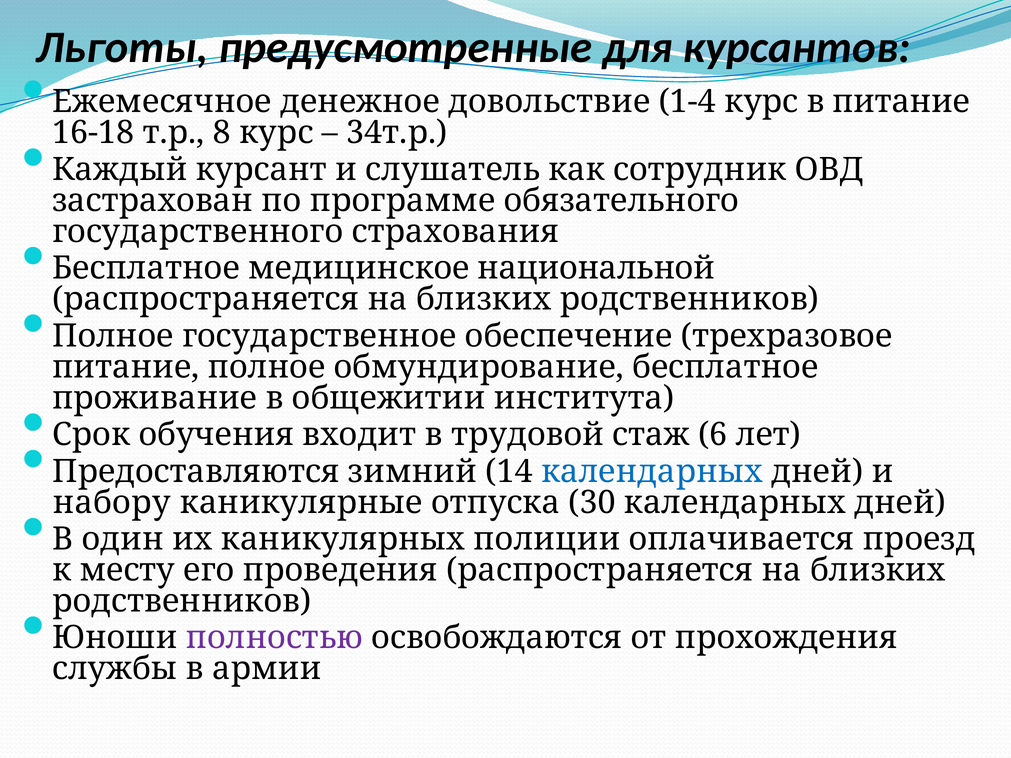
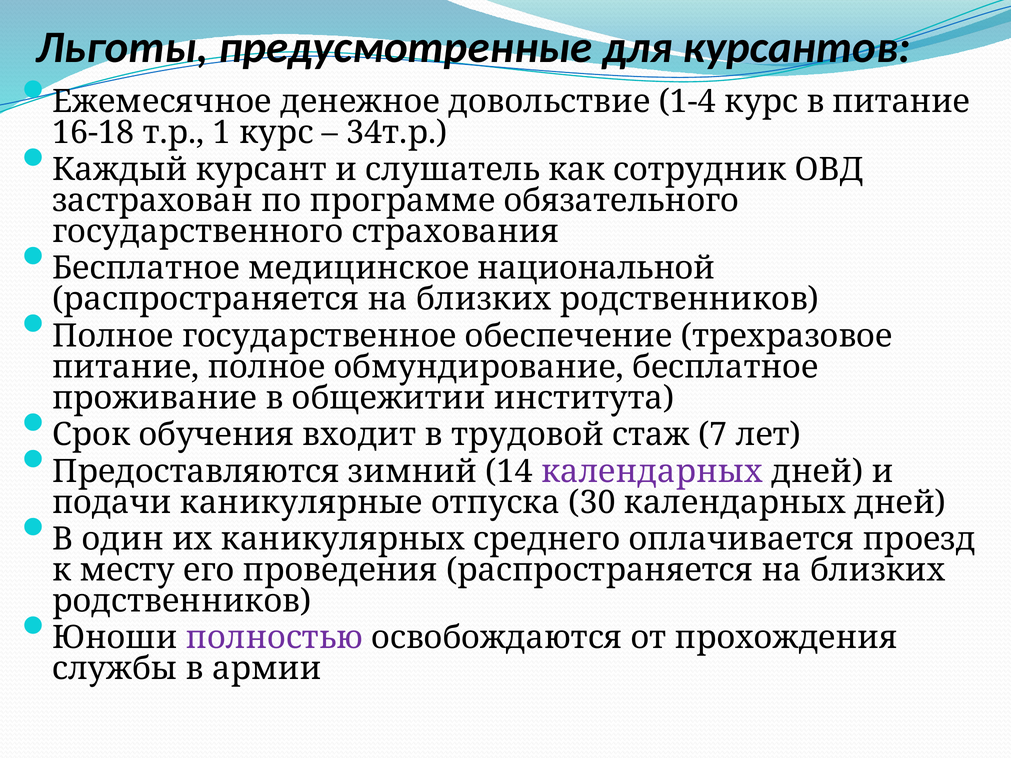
8: 8 -> 1
6: 6 -> 7
календарных at (652, 472) colour: blue -> purple
набору: набору -> подачи
полиции: полиции -> среднего
